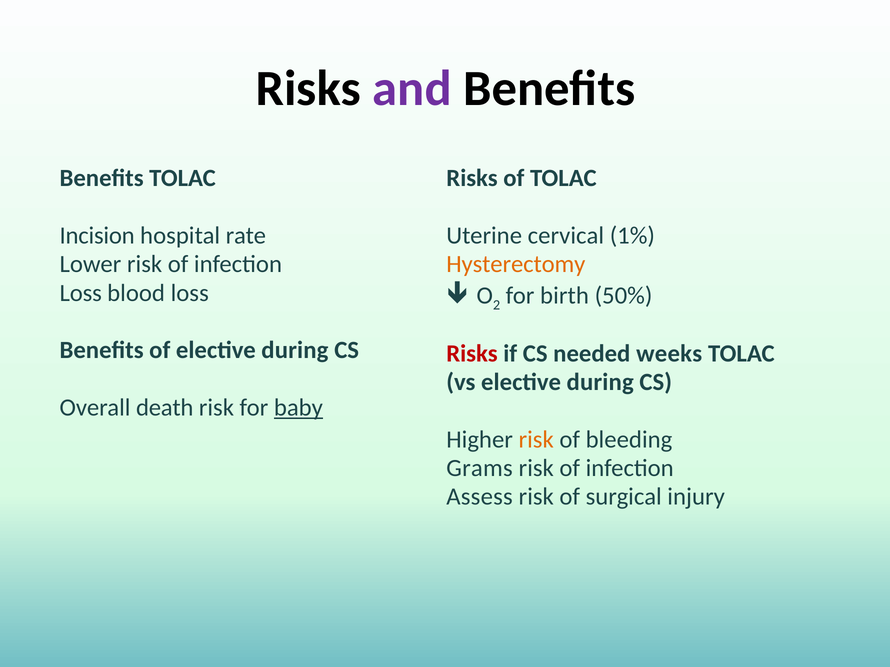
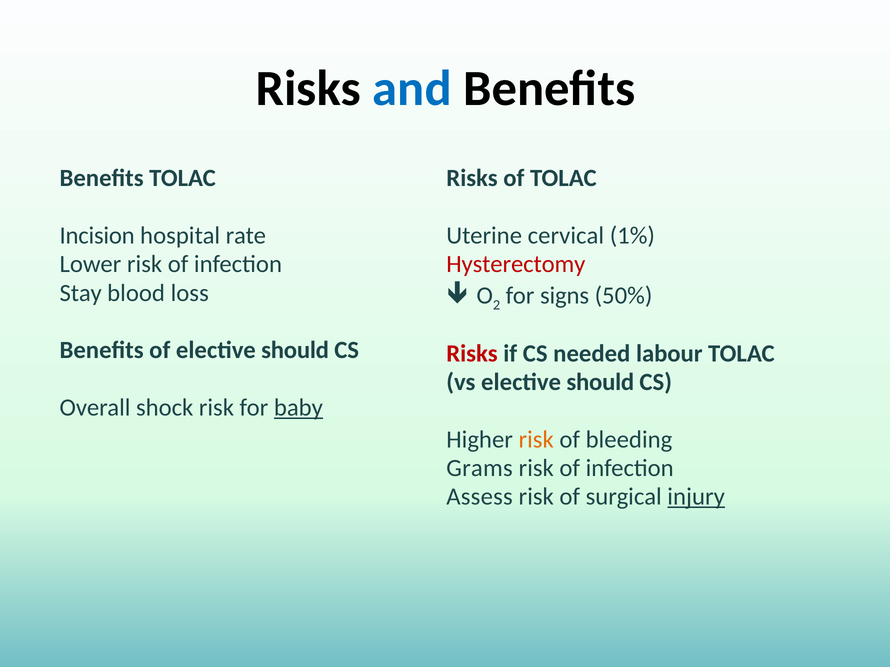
and colour: purple -> blue
Hysterectomy colour: orange -> red
Loss at (81, 293): Loss -> Stay
birth: birth -> signs
of elective during: during -> should
weeks: weeks -> labour
vs elective during: during -> should
death: death -> shock
injury underline: none -> present
